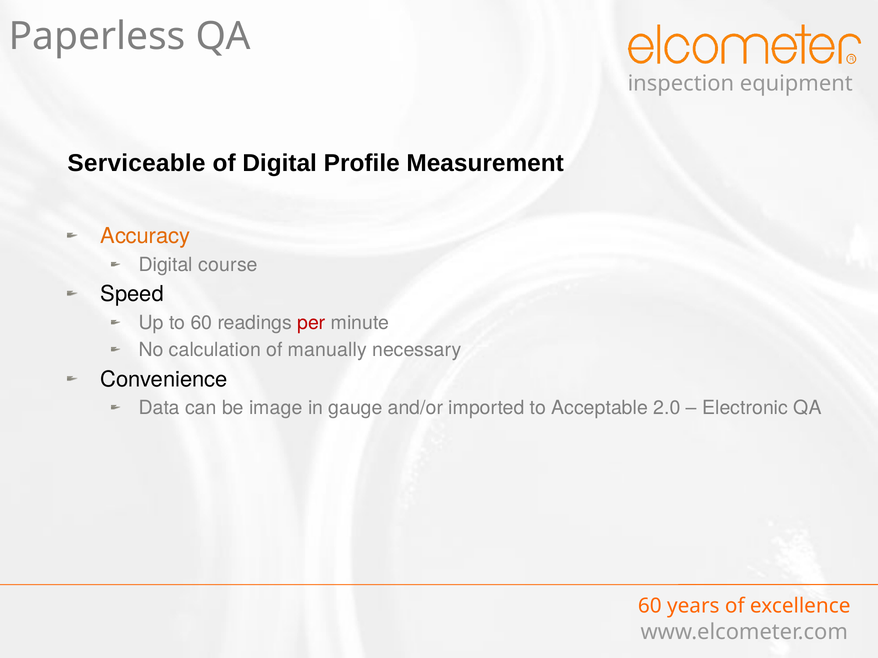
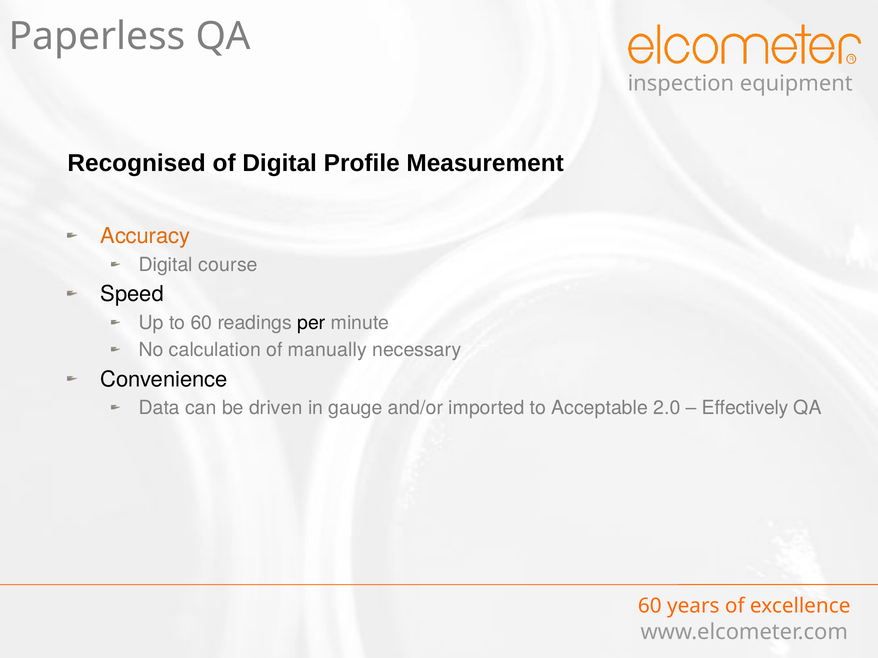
Serviceable: Serviceable -> Recognised
per colour: red -> black
image: image -> driven
Electronic: Electronic -> Effectively
